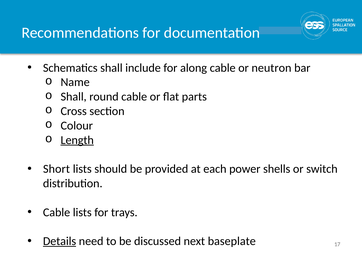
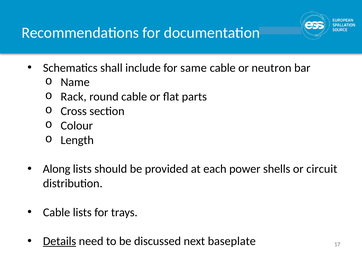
along: along -> same
Shall at (74, 97): Shall -> Rack
Length underline: present -> none
Short: Short -> Along
switch: switch -> circuit
